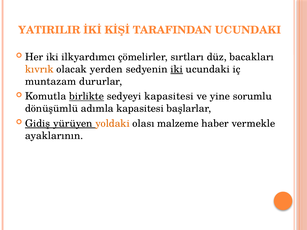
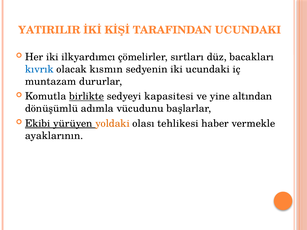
kıvrık colour: orange -> blue
yerden: yerden -> kısmın
iki at (177, 69) underline: present -> none
sorumlu: sorumlu -> altından
adımla kapasitesi: kapasitesi -> vücudunu
Gidiş: Gidiş -> Ekibi
malzeme: malzeme -> tehlikesi
